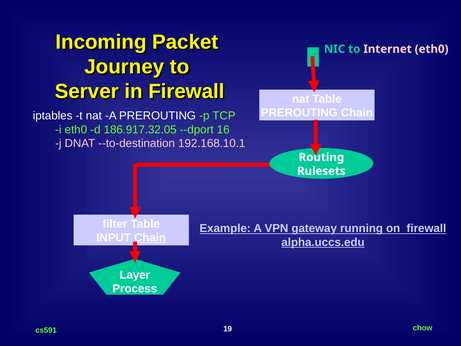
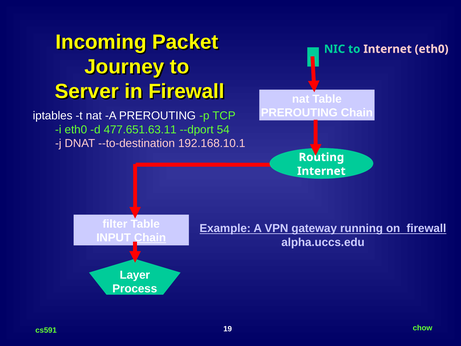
186.917.32.05: 186.917.32.05 -> 477.651.63.11
16: 16 -> 54
Rulesets at (321, 171): Rulesets -> Internet
alpha.uccs.edu underline: present -> none
